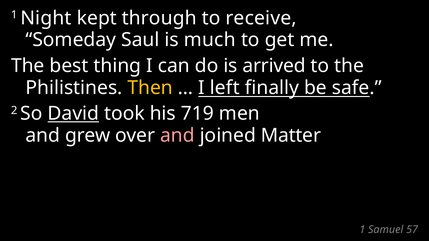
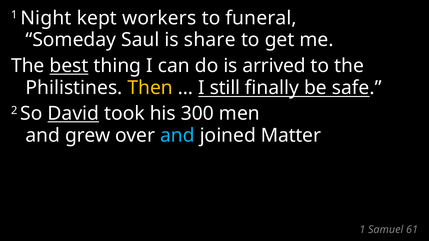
through: through -> workers
receive: receive -> funeral
much: much -> share
best underline: none -> present
left: left -> still
719: 719 -> 300
and at (177, 136) colour: pink -> light blue
57: 57 -> 61
